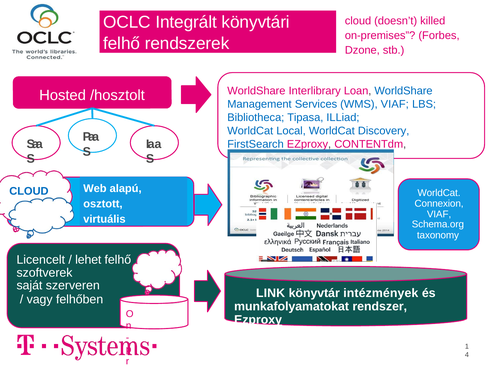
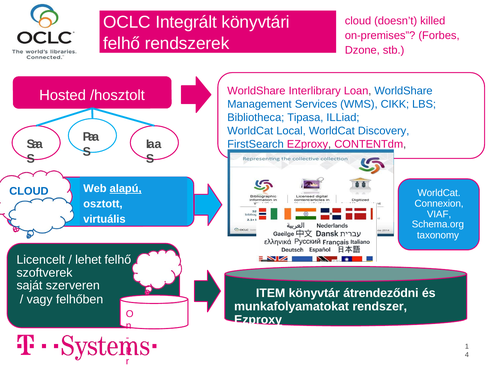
WMS VIAF: VIAF -> CIKK
alapú underline: none -> present
LINK: LINK -> ITEM
intézmények: intézmények -> átrendeződni
